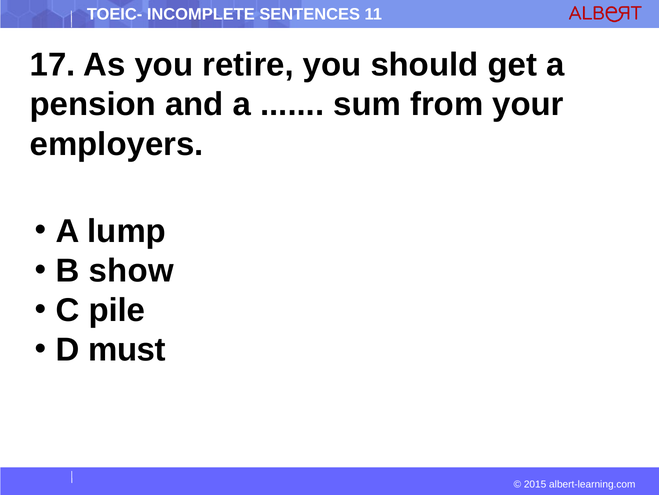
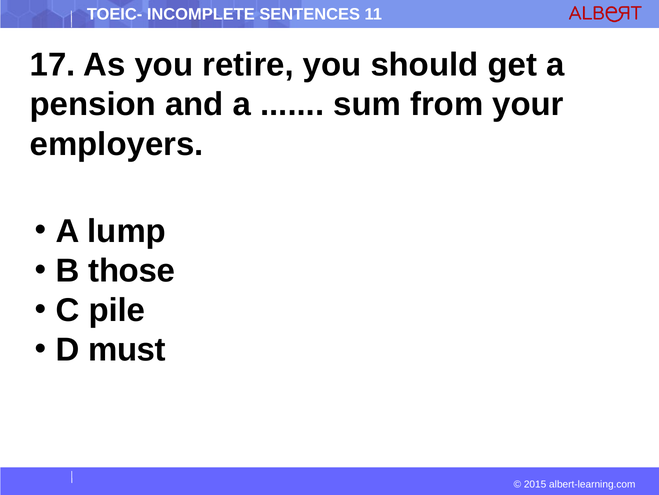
show: show -> those
